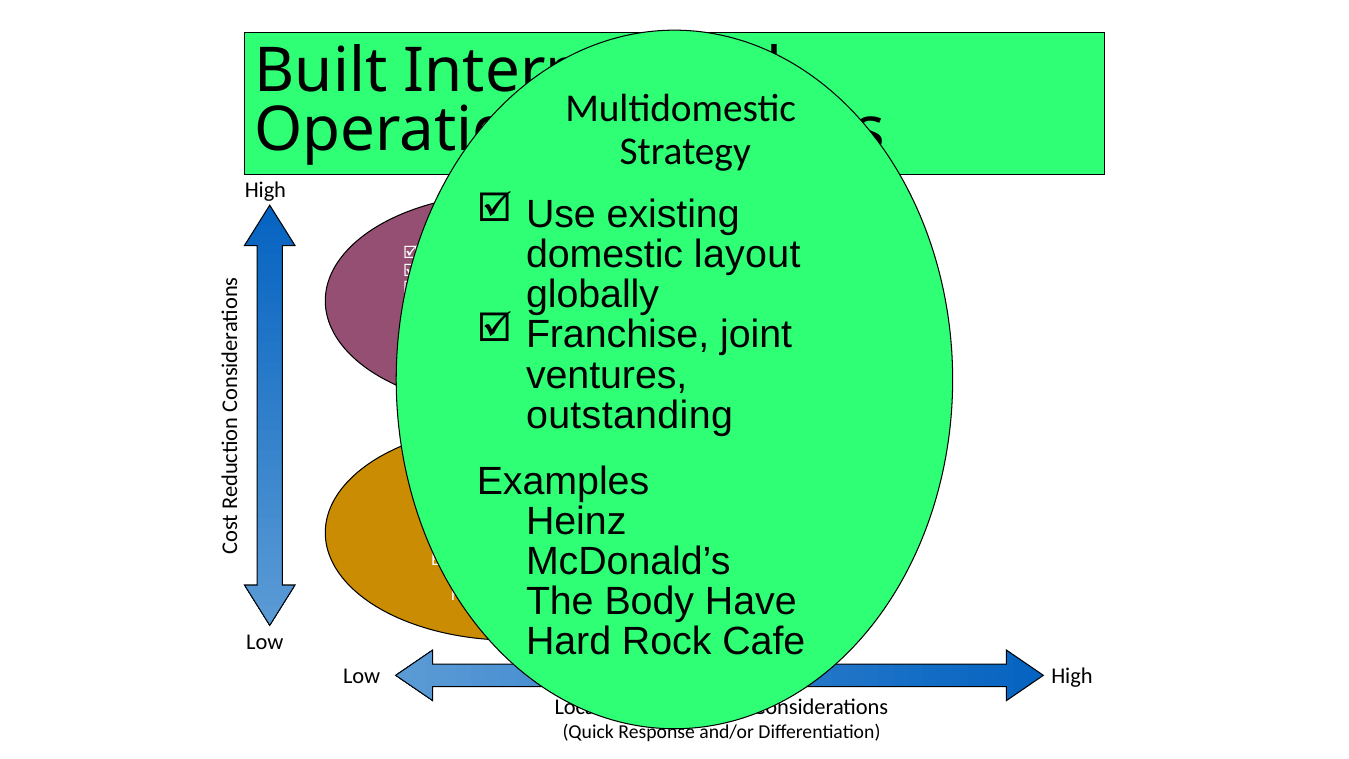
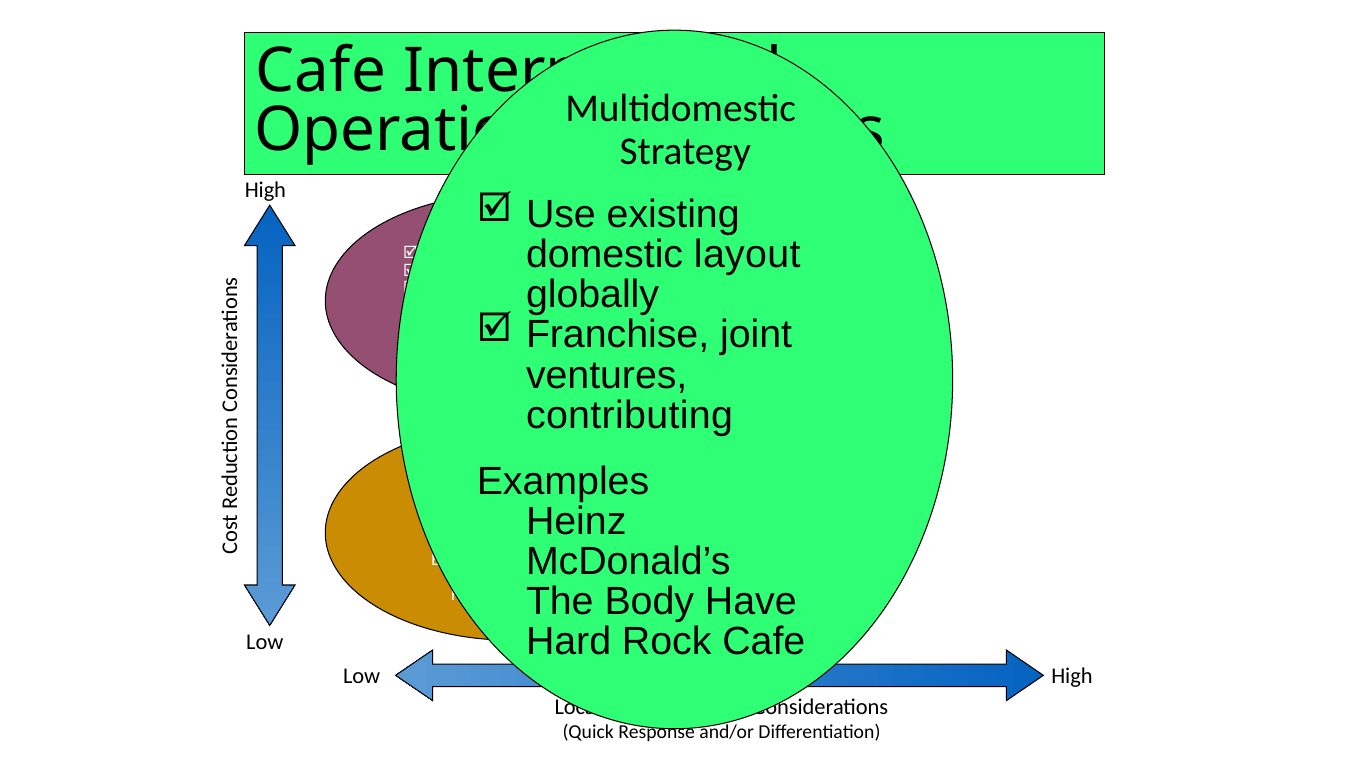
Built at (321, 71): Built -> Cafe
outstanding: outstanding -> contributing
